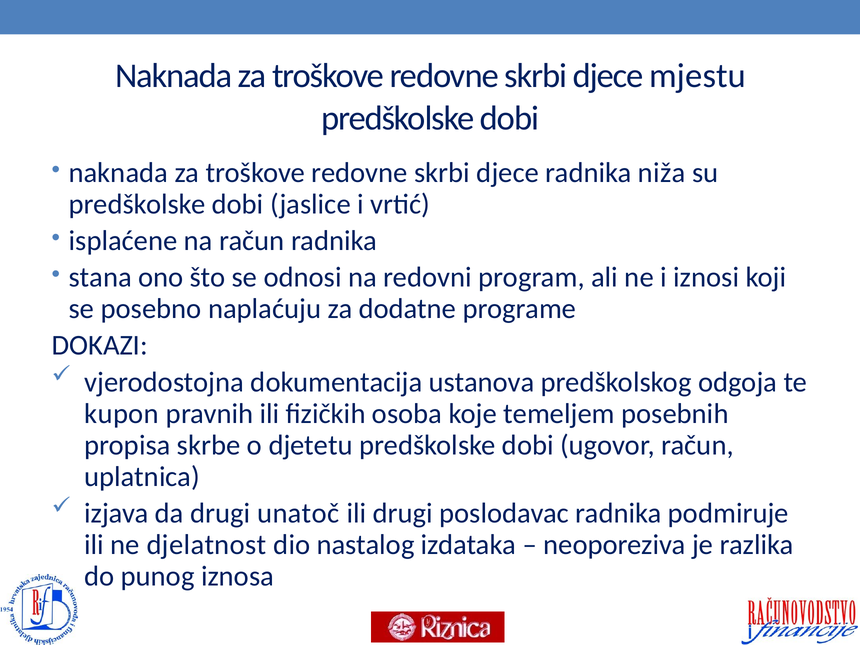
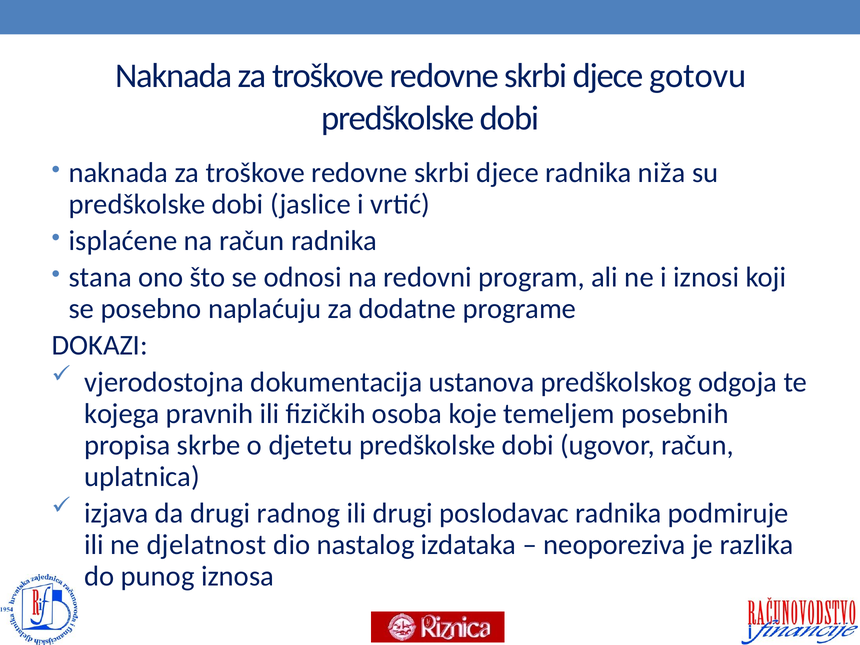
mjestu: mjestu -> gotovu
kupon: kupon -> kojega
unatoč: unatoč -> radnog
